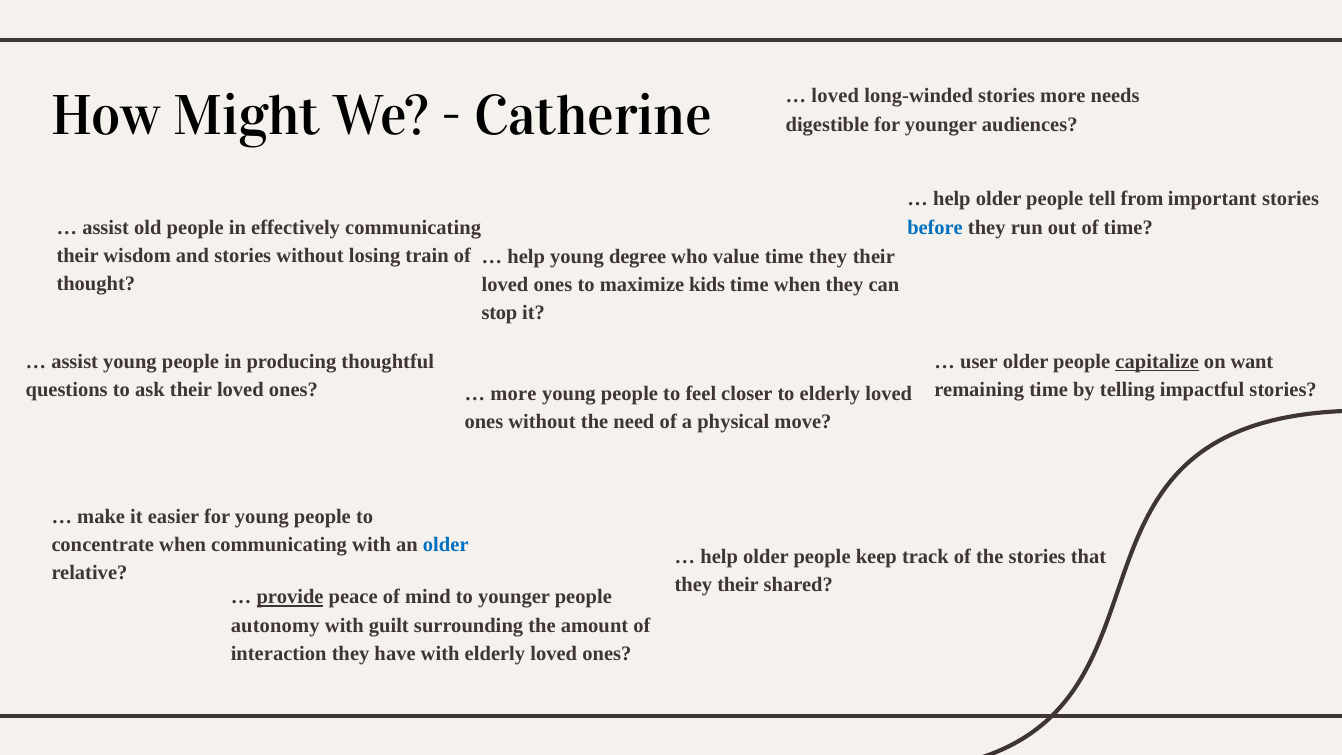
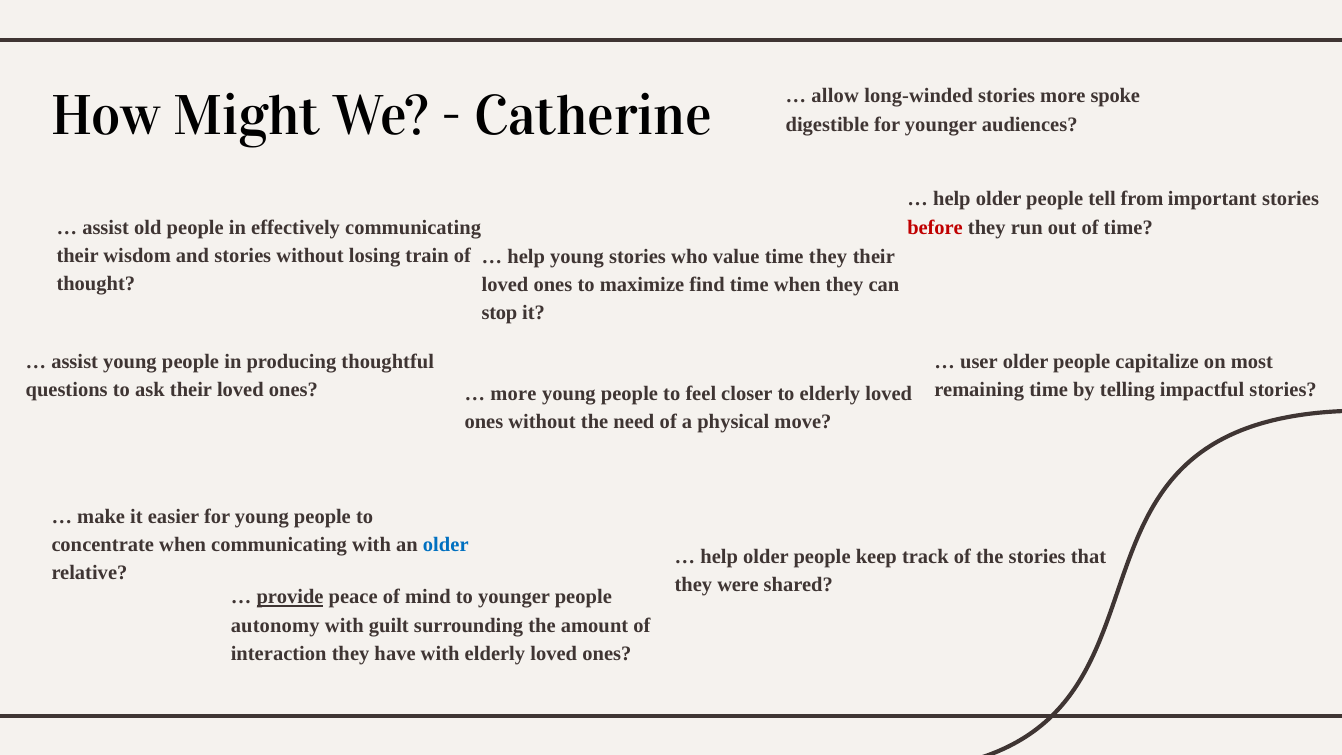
loved at (835, 96): loved -> allow
needs: needs -> spoke
before colour: blue -> red
young degree: degree -> stories
kids: kids -> find
capitalize underline: present -> none
want: want -> most
their at (738, 584): their -> were
